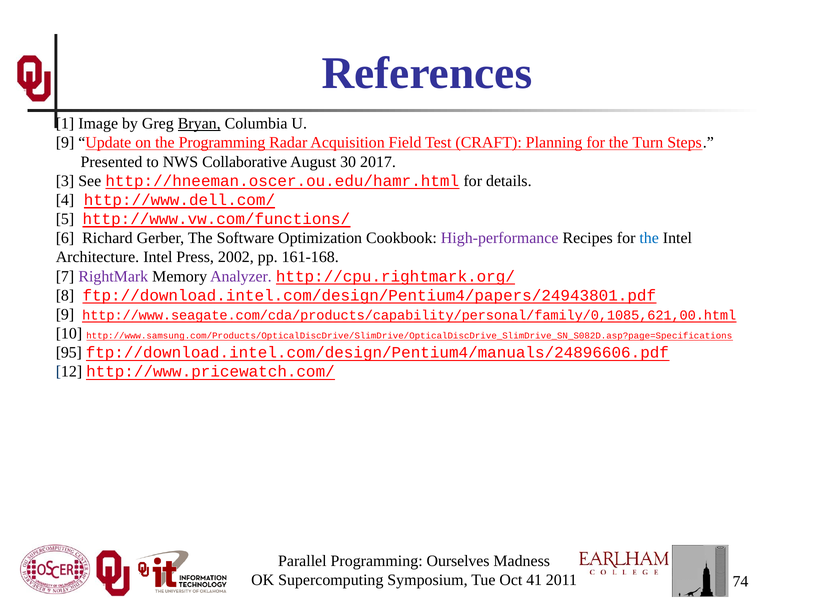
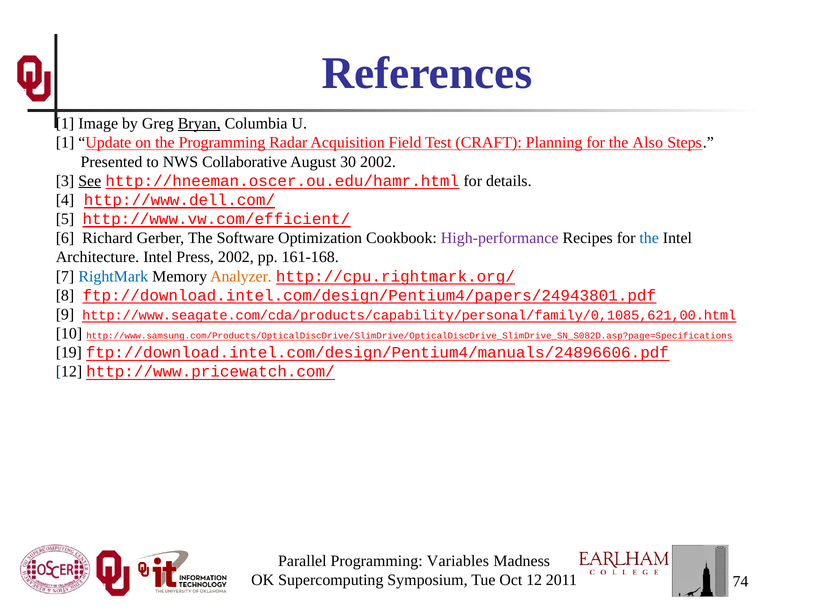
9 at (65, 143): 9 -> 1
Turn: Turn -> Also
30 2017: 2017 -> 2002
See underline: none -> present
http://www.vw.com/functions/: http://www.vw.com/functions/ -> http://www.vw.com/efficient/
RightMark colour: purple -> blue
Analyzer colour: purple -> orange
95: 95 -> 19
Ourselves: Ourselves -> Variables
Oct 41: 41 -> 12
